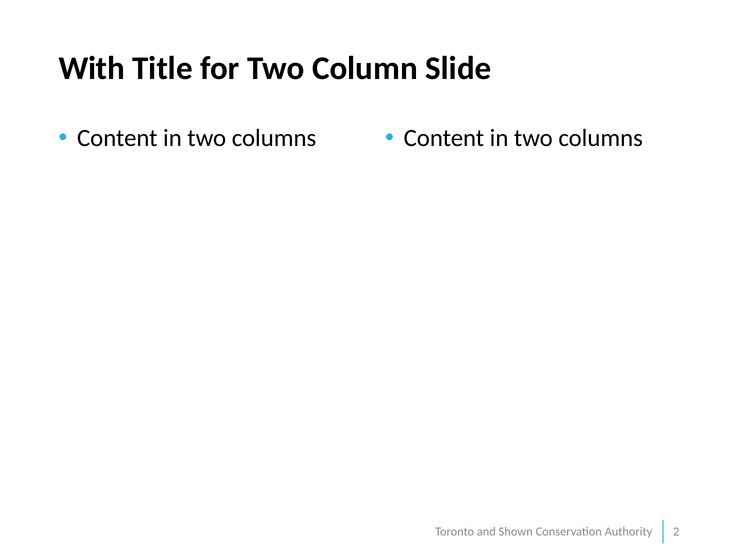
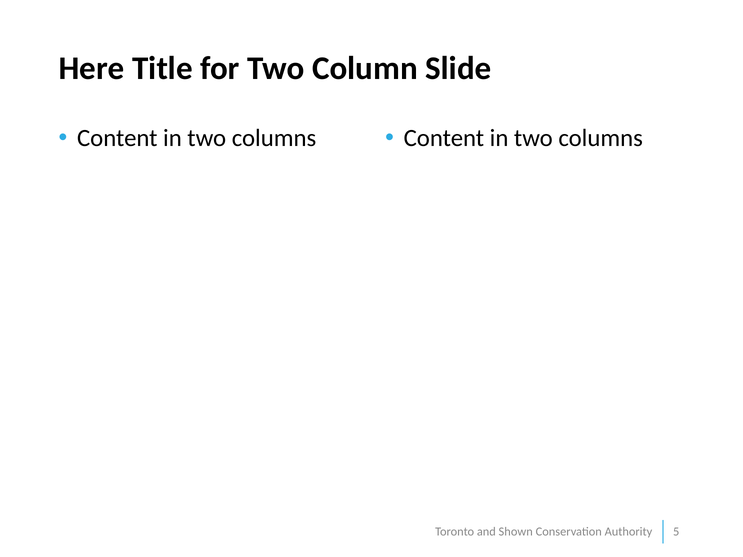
With: With -> Here
2: 2 -> 5
